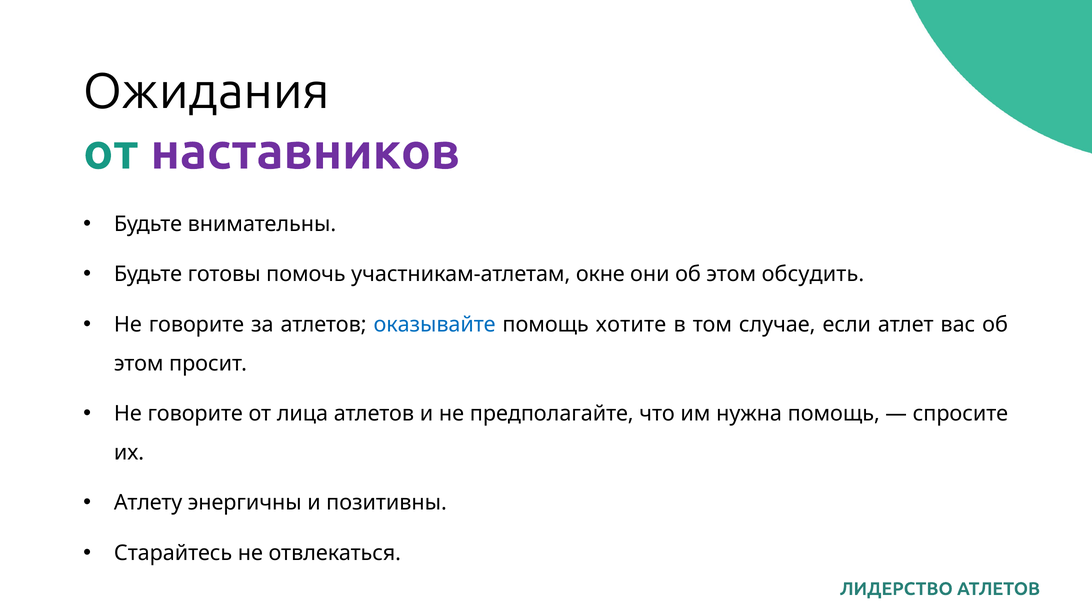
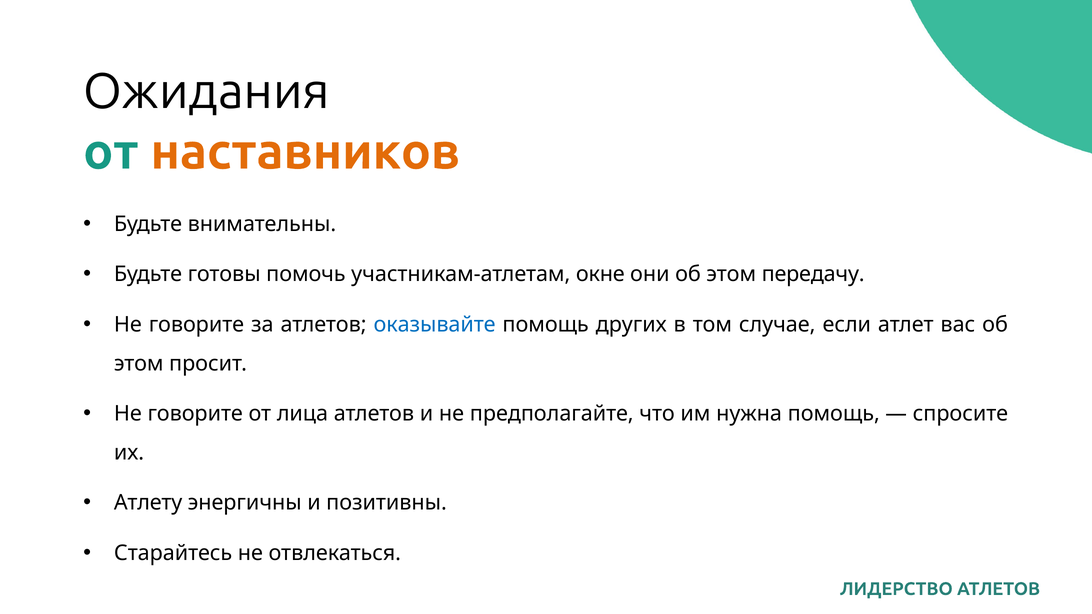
наставников colour: purple -> orange
обсудить: обсудить -> передачу
хотите: хотите -> других
